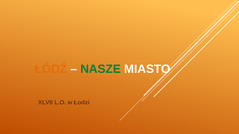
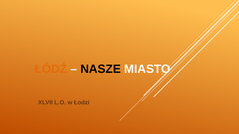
NASZE colour: green -> black
